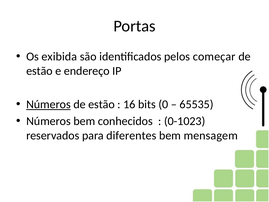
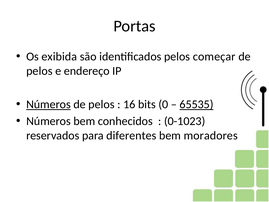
estão at (39, 71): estão -> pelos
estão at (102, 104): estão -> pelos
65535 underline: none -> present
mensagem: mensagem -> moradores
